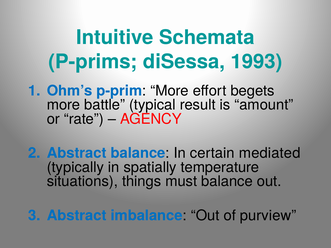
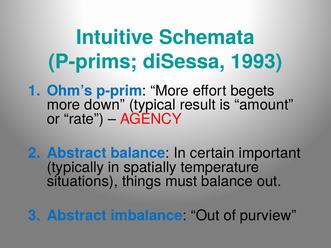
battle: battle -> down
mediated: mediated -> important
